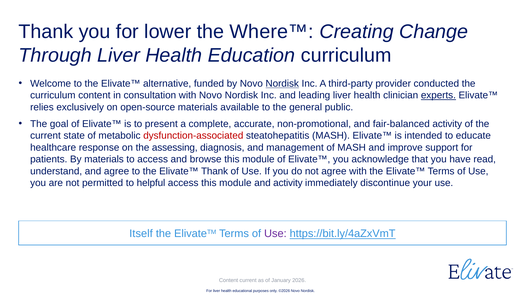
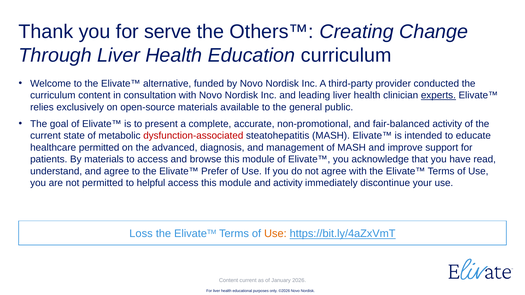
lower: lower -> serve
Where™: Where™ -> Others™
Nordisk at (282, 84) underline: present -> none
healthcare response: response -> permitted
assessing: assessing -> advanced
Elivate™ Thank: Thank -> Prefer
Itself: Itself -> Loss
Use at (275, 234) colour: purple -> orange
